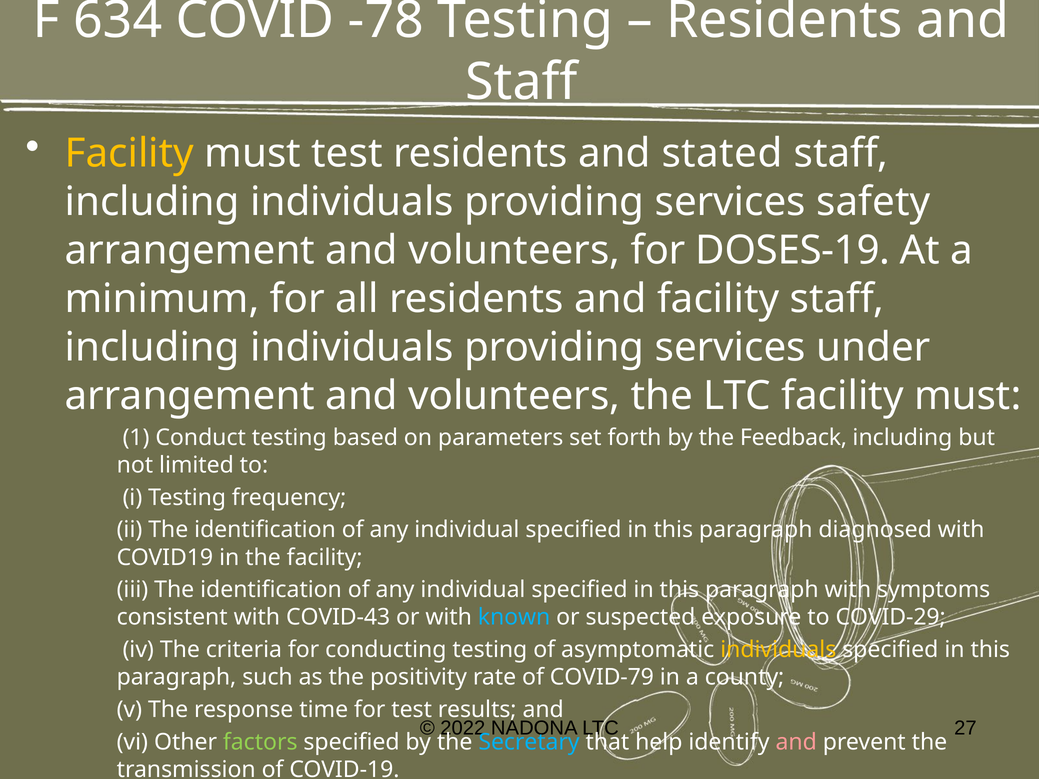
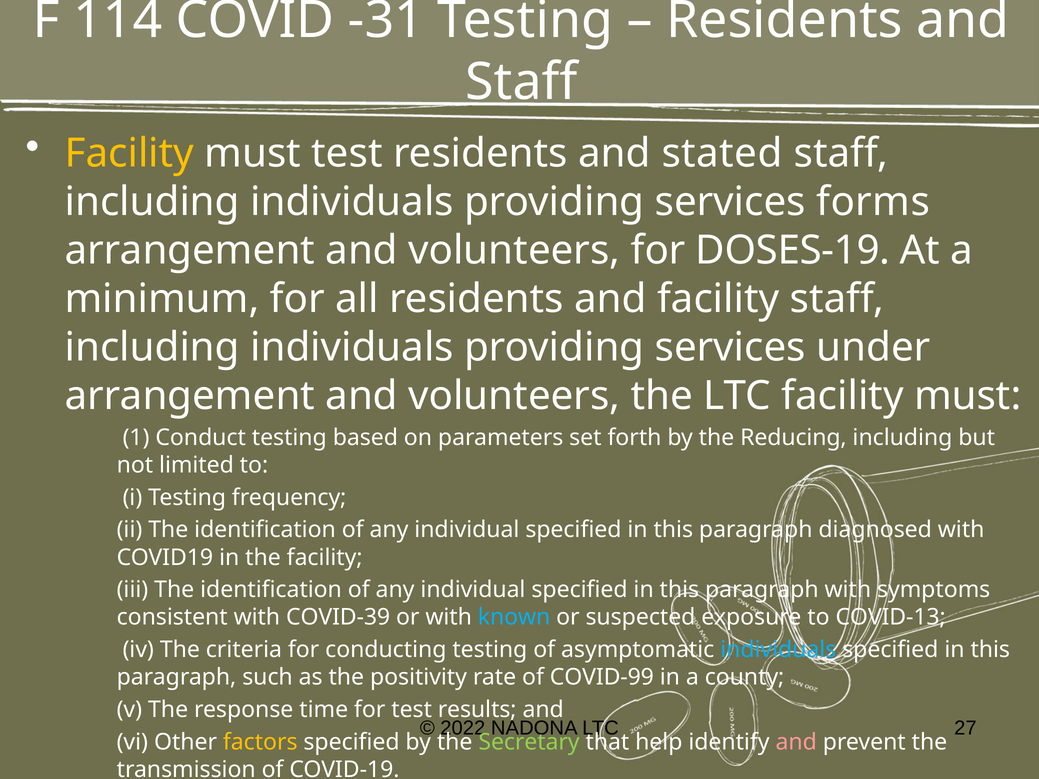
634: 634 -> 114
-78: -78 -> -31
safety: safety -> forms
Feedback: Feedback -> Reducing
COVID-43: COVID-43 -> COVID-39
COVID-29: COVID-29 -> COVID-13
individuals at (778, 650) colour: yellow -> light blue
COVID-79: COVID-79 -> COVID-99
factors colour: light green -> yellow
Secretary colour: light blue -> light green
